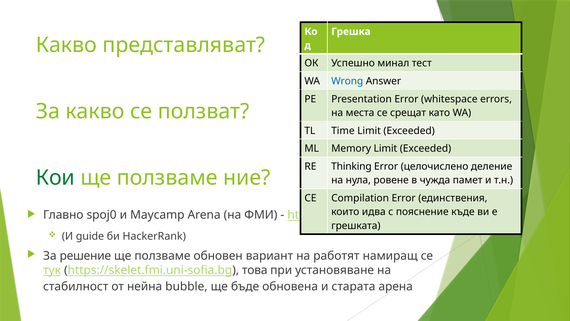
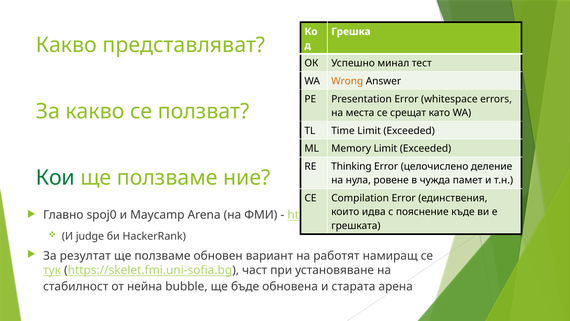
Wrong colour: blue -> orange
guide: guide -> judge
решение: решение -> резултат
това: това -> част
